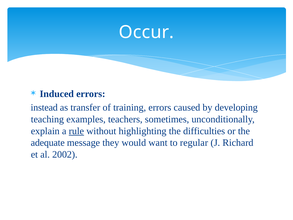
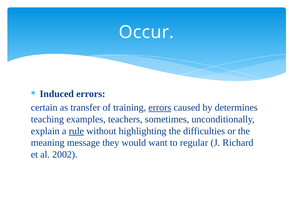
instead: instead -> certain
errors at (160, 107) underline: none -> present
developing: developing -> determines
adequate: adequate -> meaning
